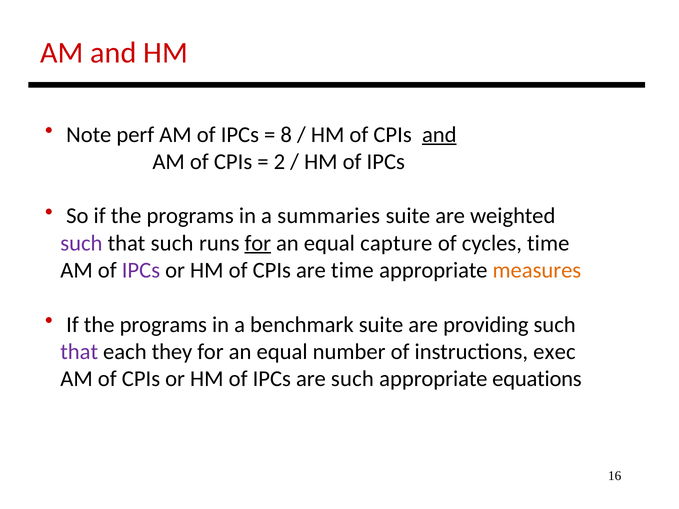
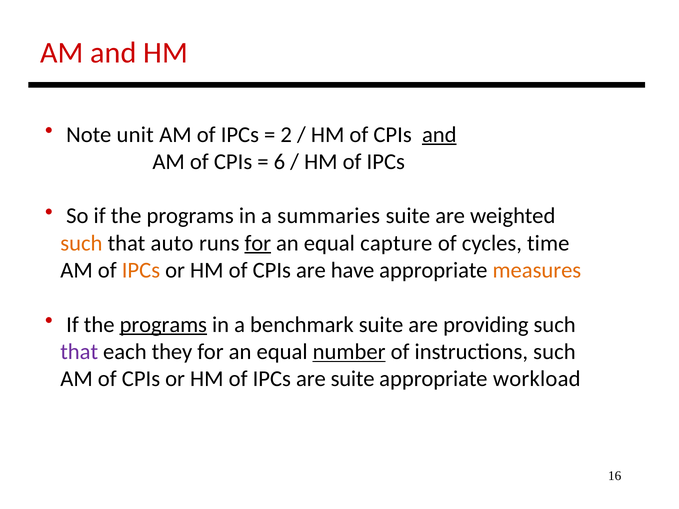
perf: perf -> unit
8: 8 -> 2
2: 2 -> 6
such at (81, 243) colour: purple -> orange
that such: such -> auto
IPCs at (141, 270) colour: purple -> orange
are time: time -> have
programs at (163, 325) underline: none -> present
number underline: none -> present
instructions exec: exec -> such
are such: such -> suite
equations: equations -> workload
